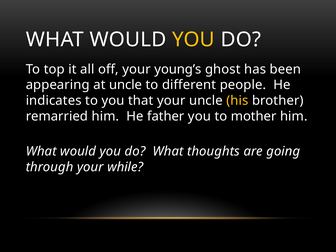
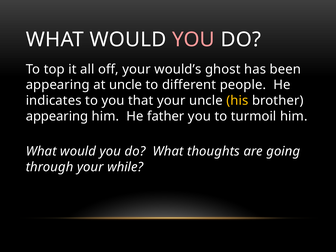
YOU at (193, 40) colour: yellow -> pink
young’s: young’s -> would’s
remarried at (57, 116): remarried -> appearing
mother: mother -> turmoil
